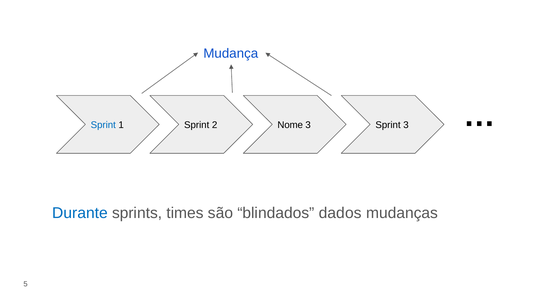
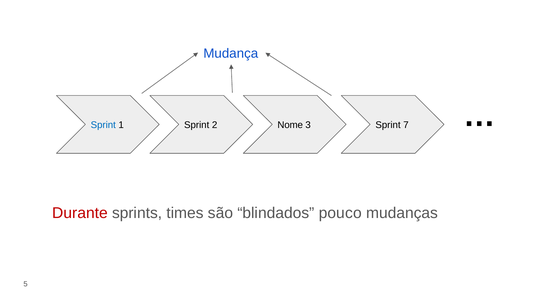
Sprint 3: 3 -> 7
Durante colour: blue -> red
dados: dados -> pouco
